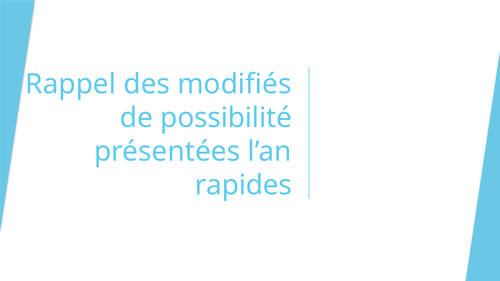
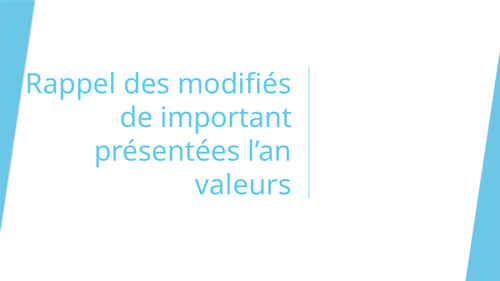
possibilité: possibilité -> important
rapides: rapides -> valeurs
